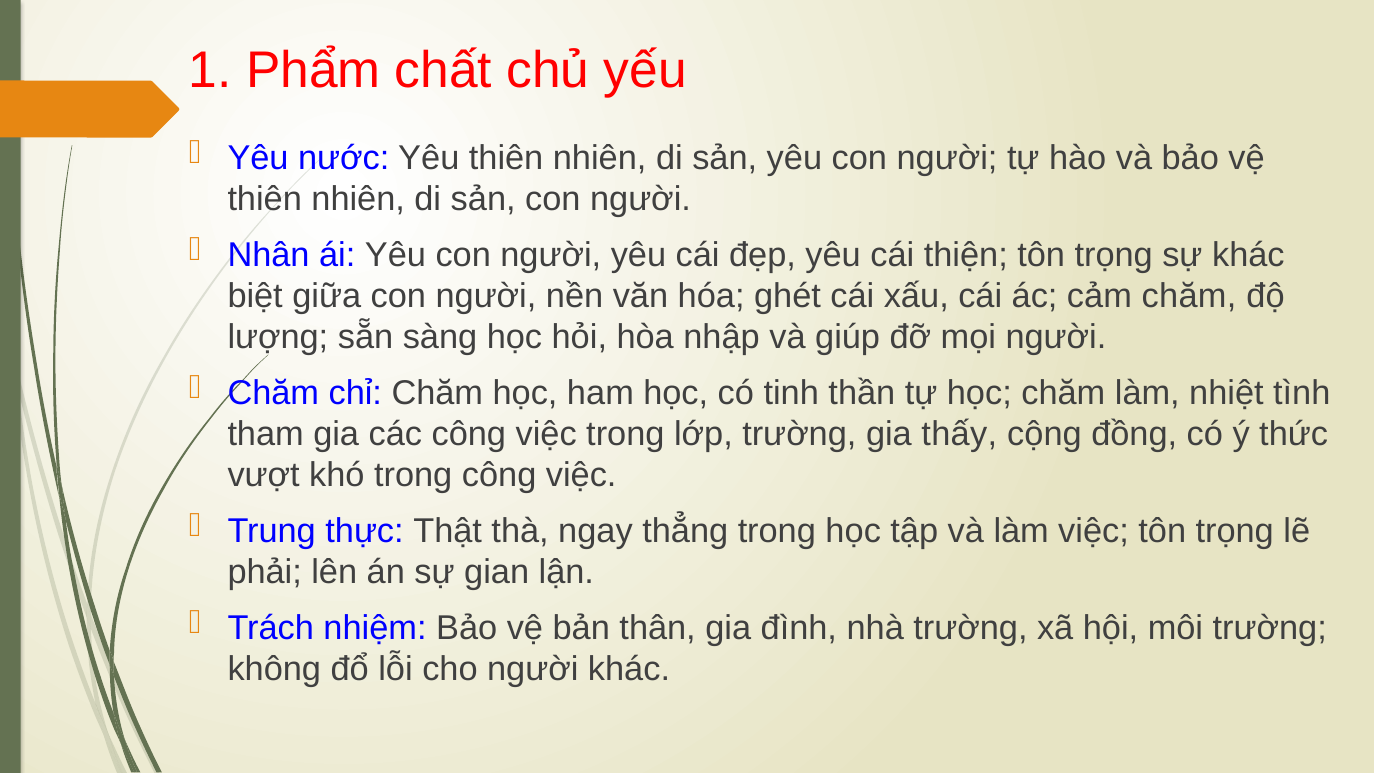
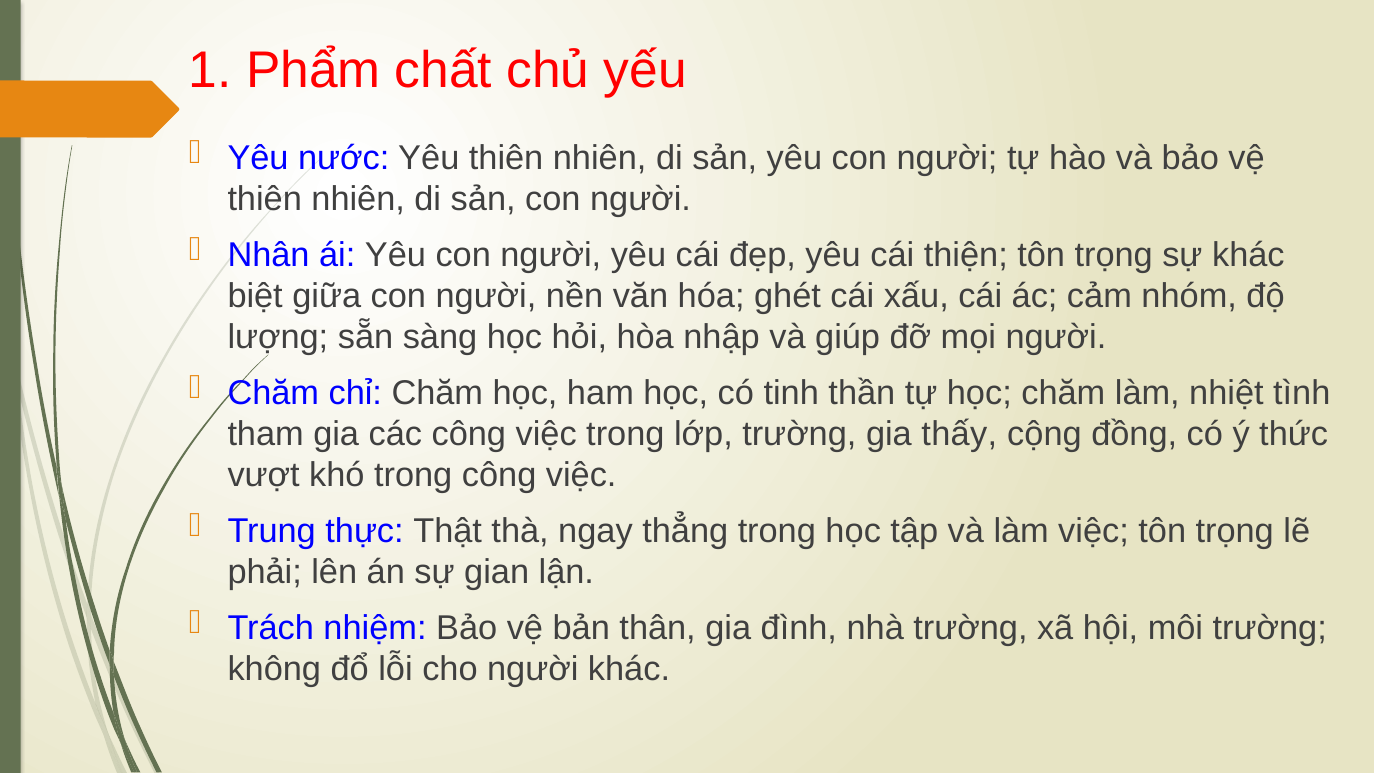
cảm chăm: chăm -> nhóm
